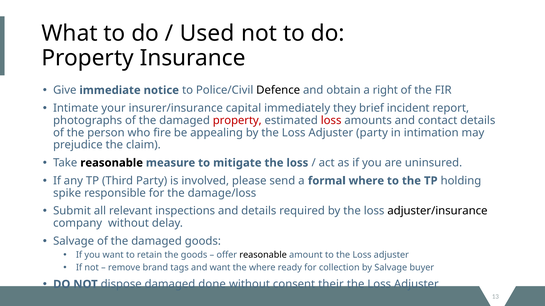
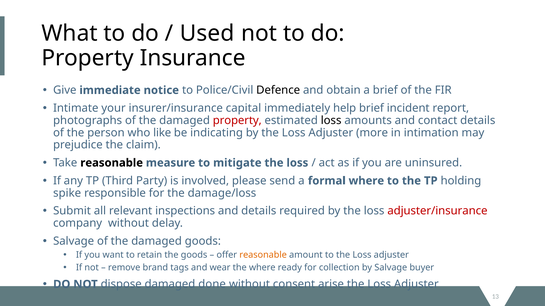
a right: right -> brief
they: they -> help
loss at (331, 121) colour: red -> black
fire: fire -> like
appealing: appealing -> indicating
Adjuster party: party -> more
adjuster/insurance colour: black -> red
reasonable at (263, 255) colour: black -> orange
and want: want -> wear
their: their -> arise
